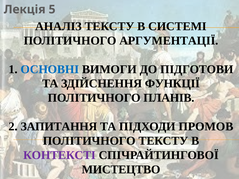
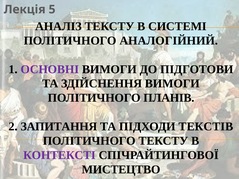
АРГУМЕНТАЦІЇ: АРГУМЕНТАЦІЇ -> АНАЛОГІЙНИЙ
ОСНОВНІ colour: blue -> purple
ЗДІЙСНЕННЯ ФУНКЦІЇ: ФУНКЦІЇ -> ВИМОГИ
ПРОМОВ: ПРОМОВ -> ТЕКСТІВ
